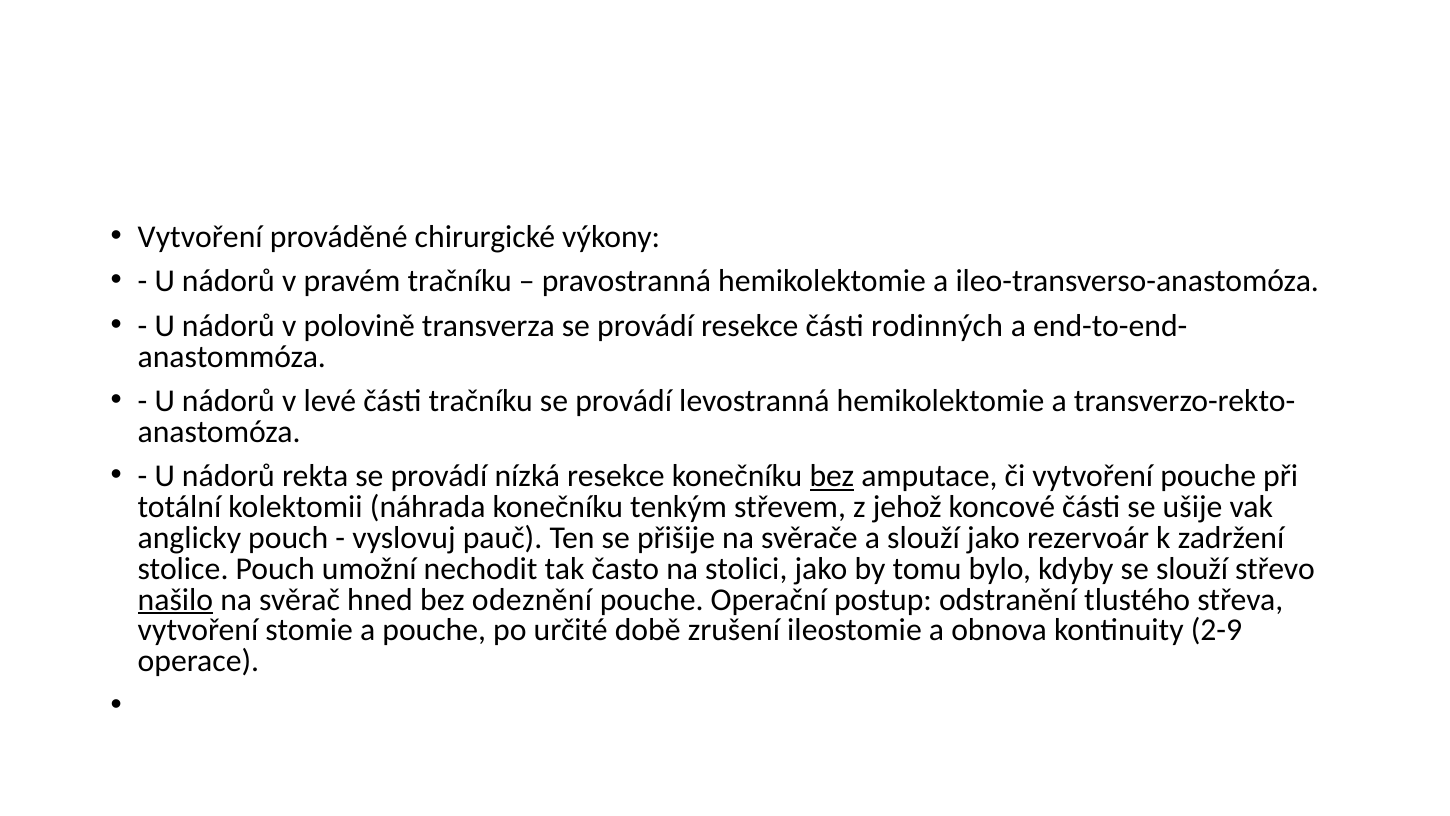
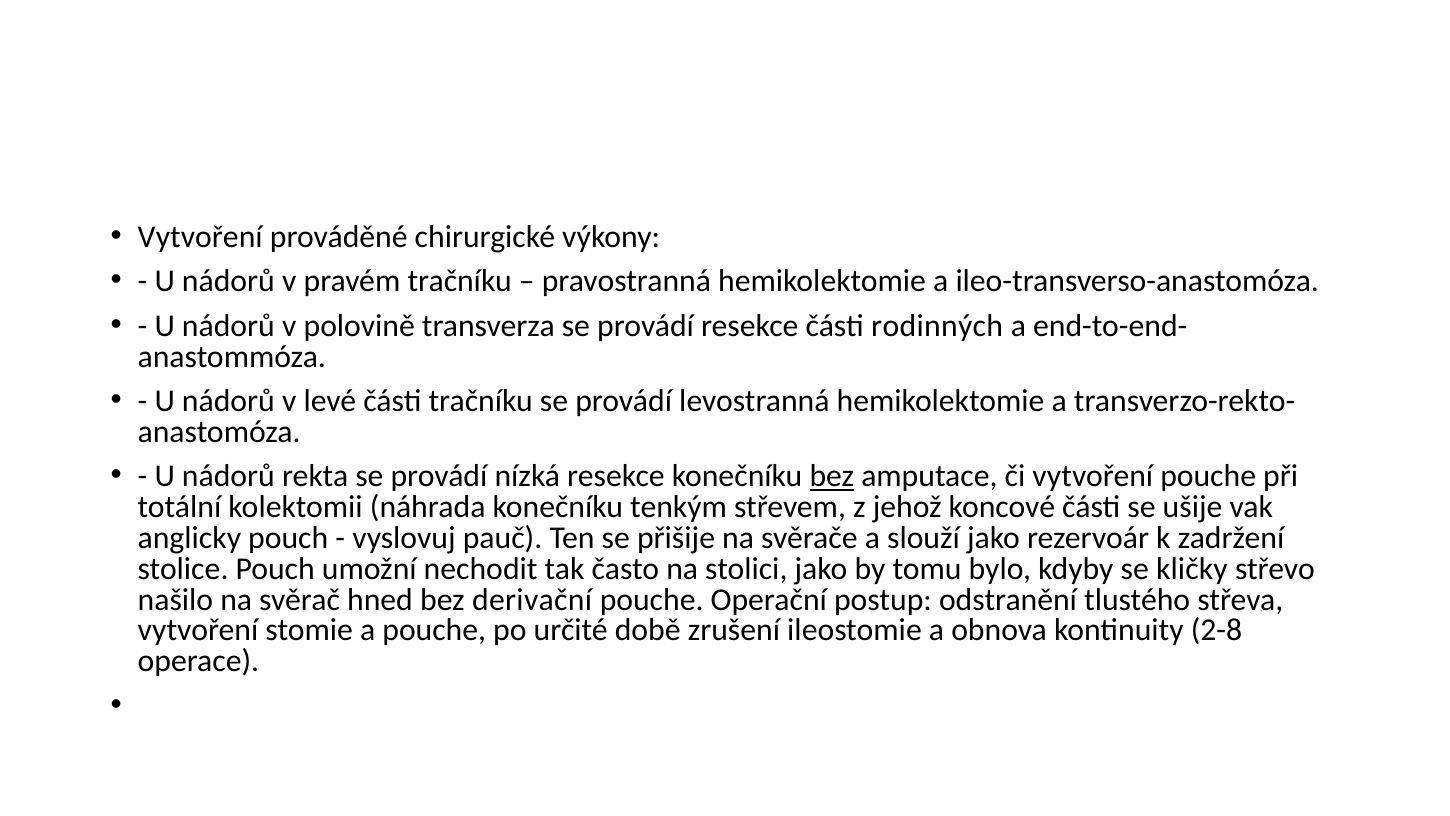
se slouží: slouží -> kličky
našilo underline: present -> none
odeznění: odeznění -> derivační
2-9: 2-9 -> 2-8
